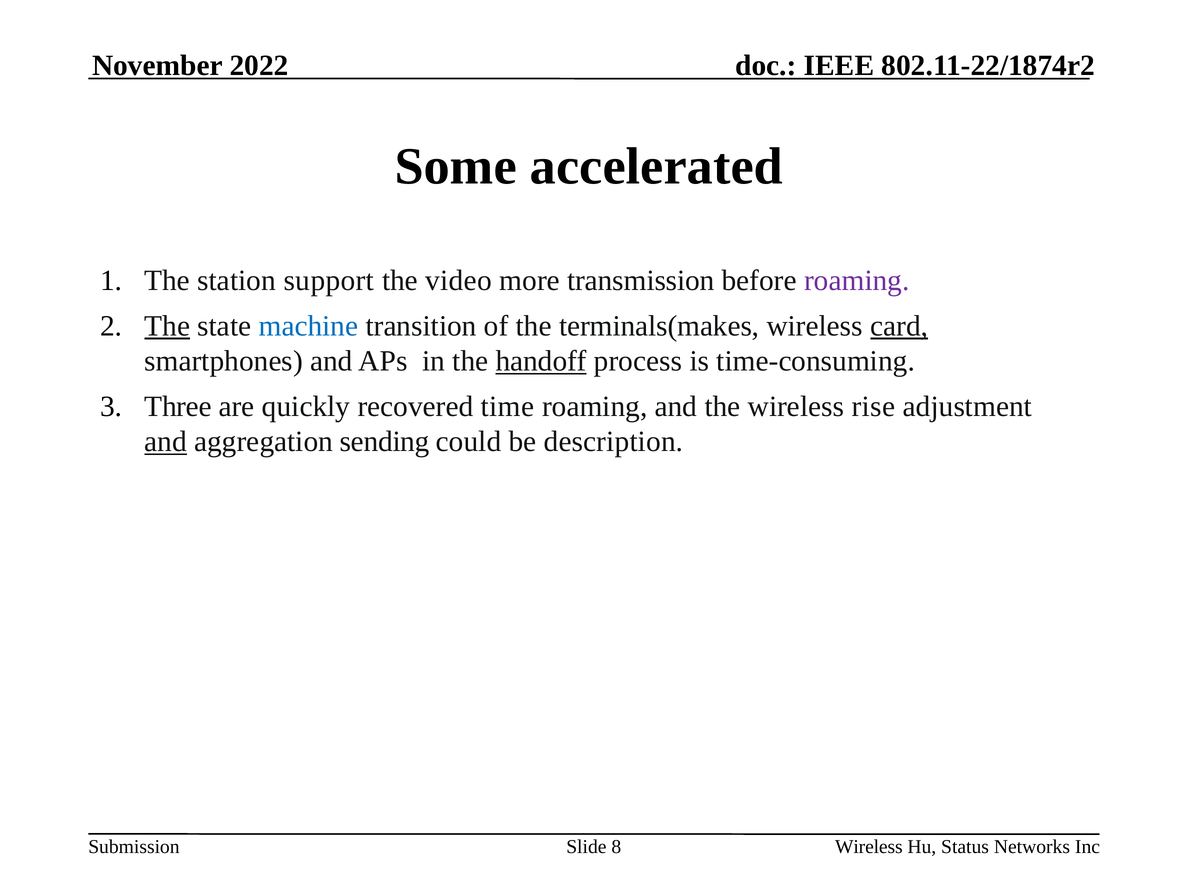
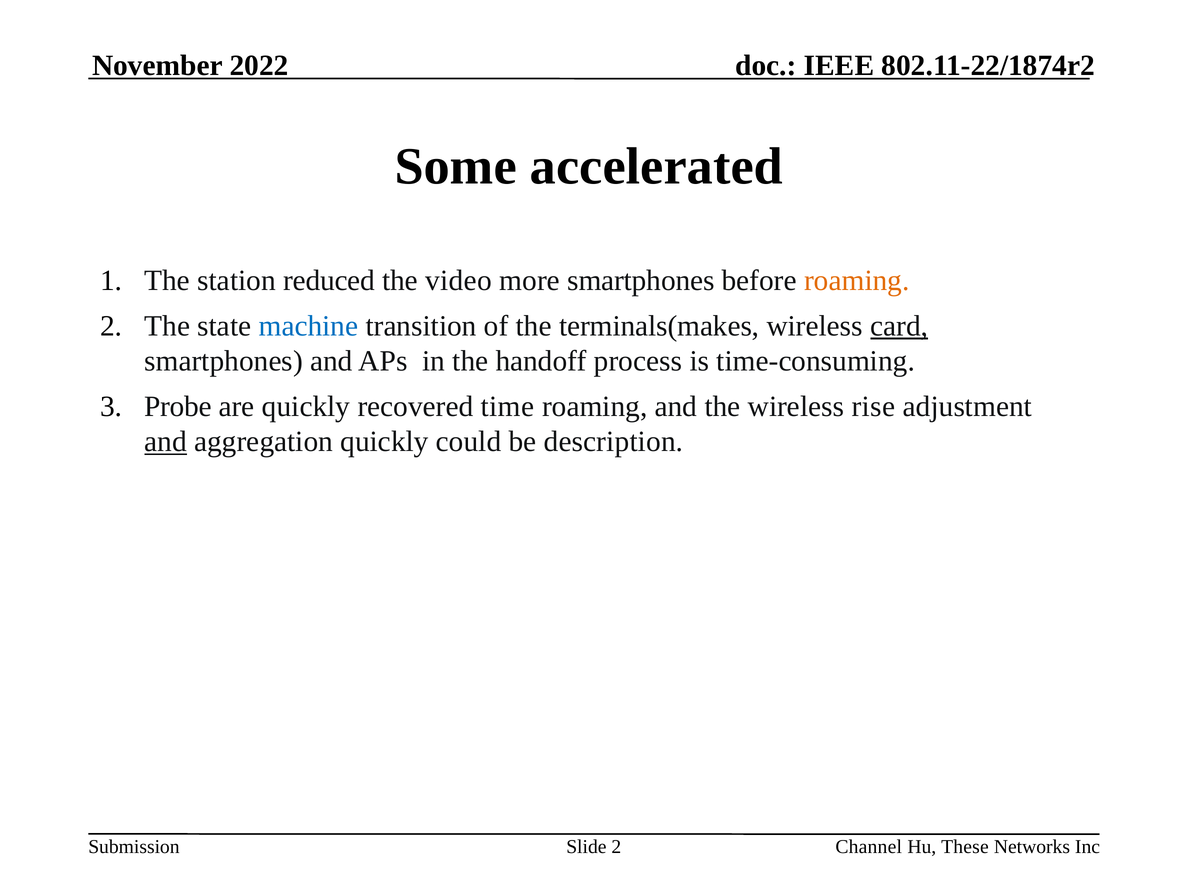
support: support -> reduced
more transmission: transmission -> smartphones
roaming at (857, 281) colour: purple -> orange
The at (167, 326) underline: present -> none
handoff underline: present -> none
Three: Three -> Probe
aggregation sending: sending -> quickly
Slide 8: 8 -> 2
Wireless at (869, 847): Wireless -> Channel
Status: Status -> These
